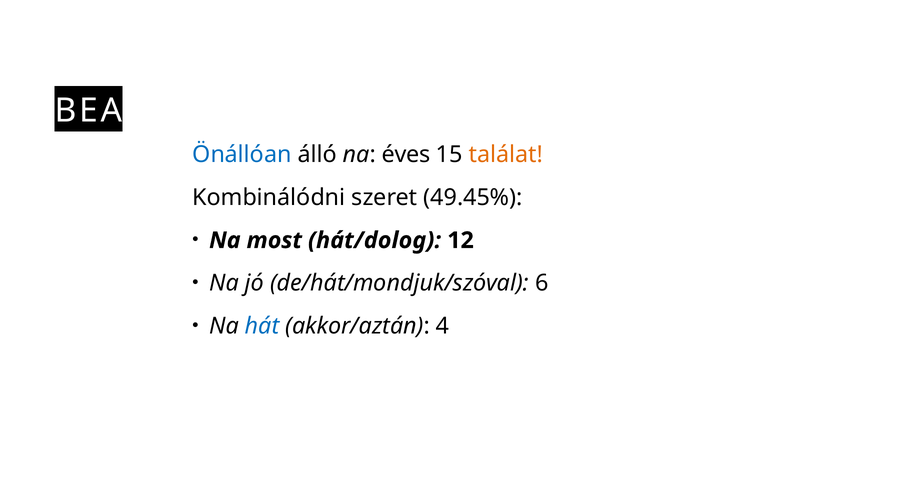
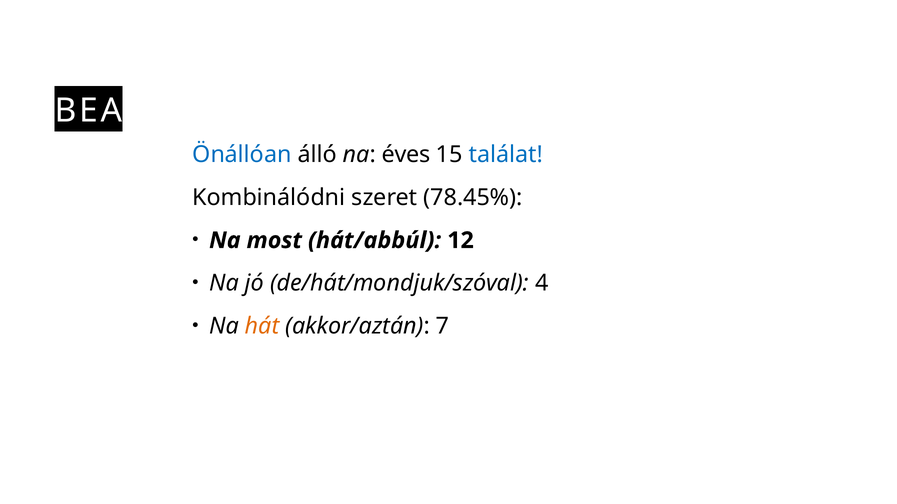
találat colour: orange -> blue
49.45%: 49.45% -> 78.45%
hát/dolog: hát/dolog -> hát/abbúl
6: 6 -> 4
hát colour: blue -> orange
4: 4 -> 7
